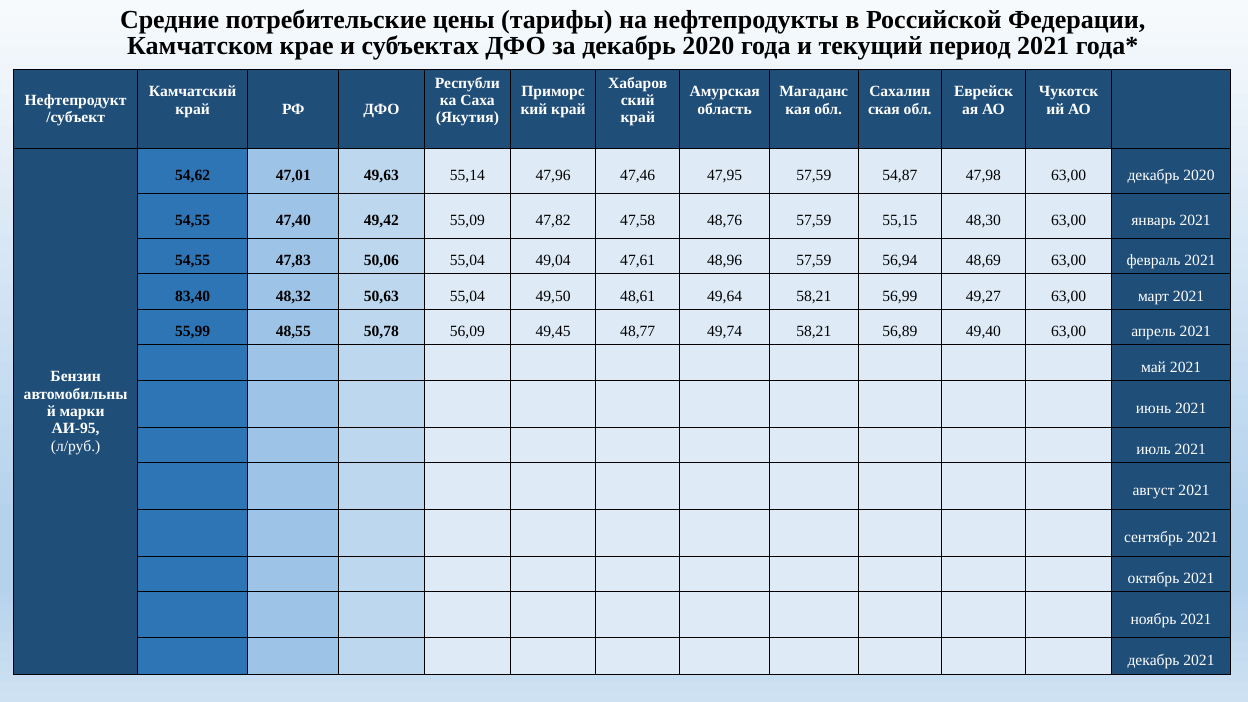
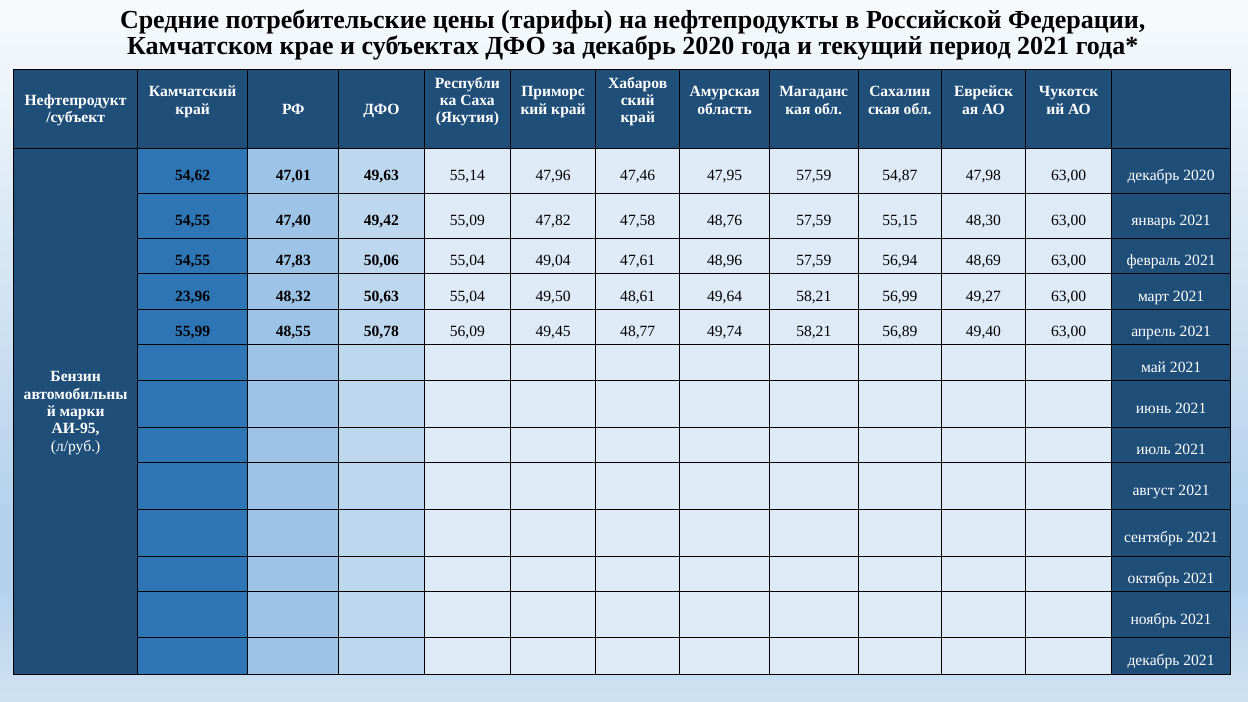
83,40: 83,40 -> 23,96
